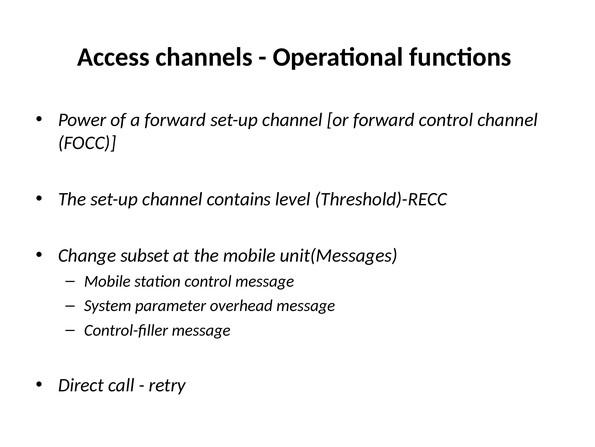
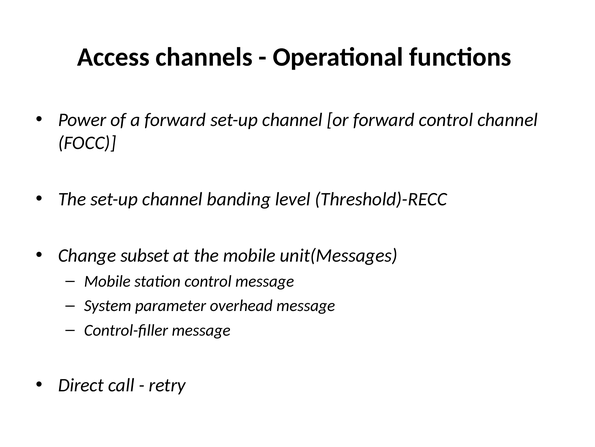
contains: contains -> banding
